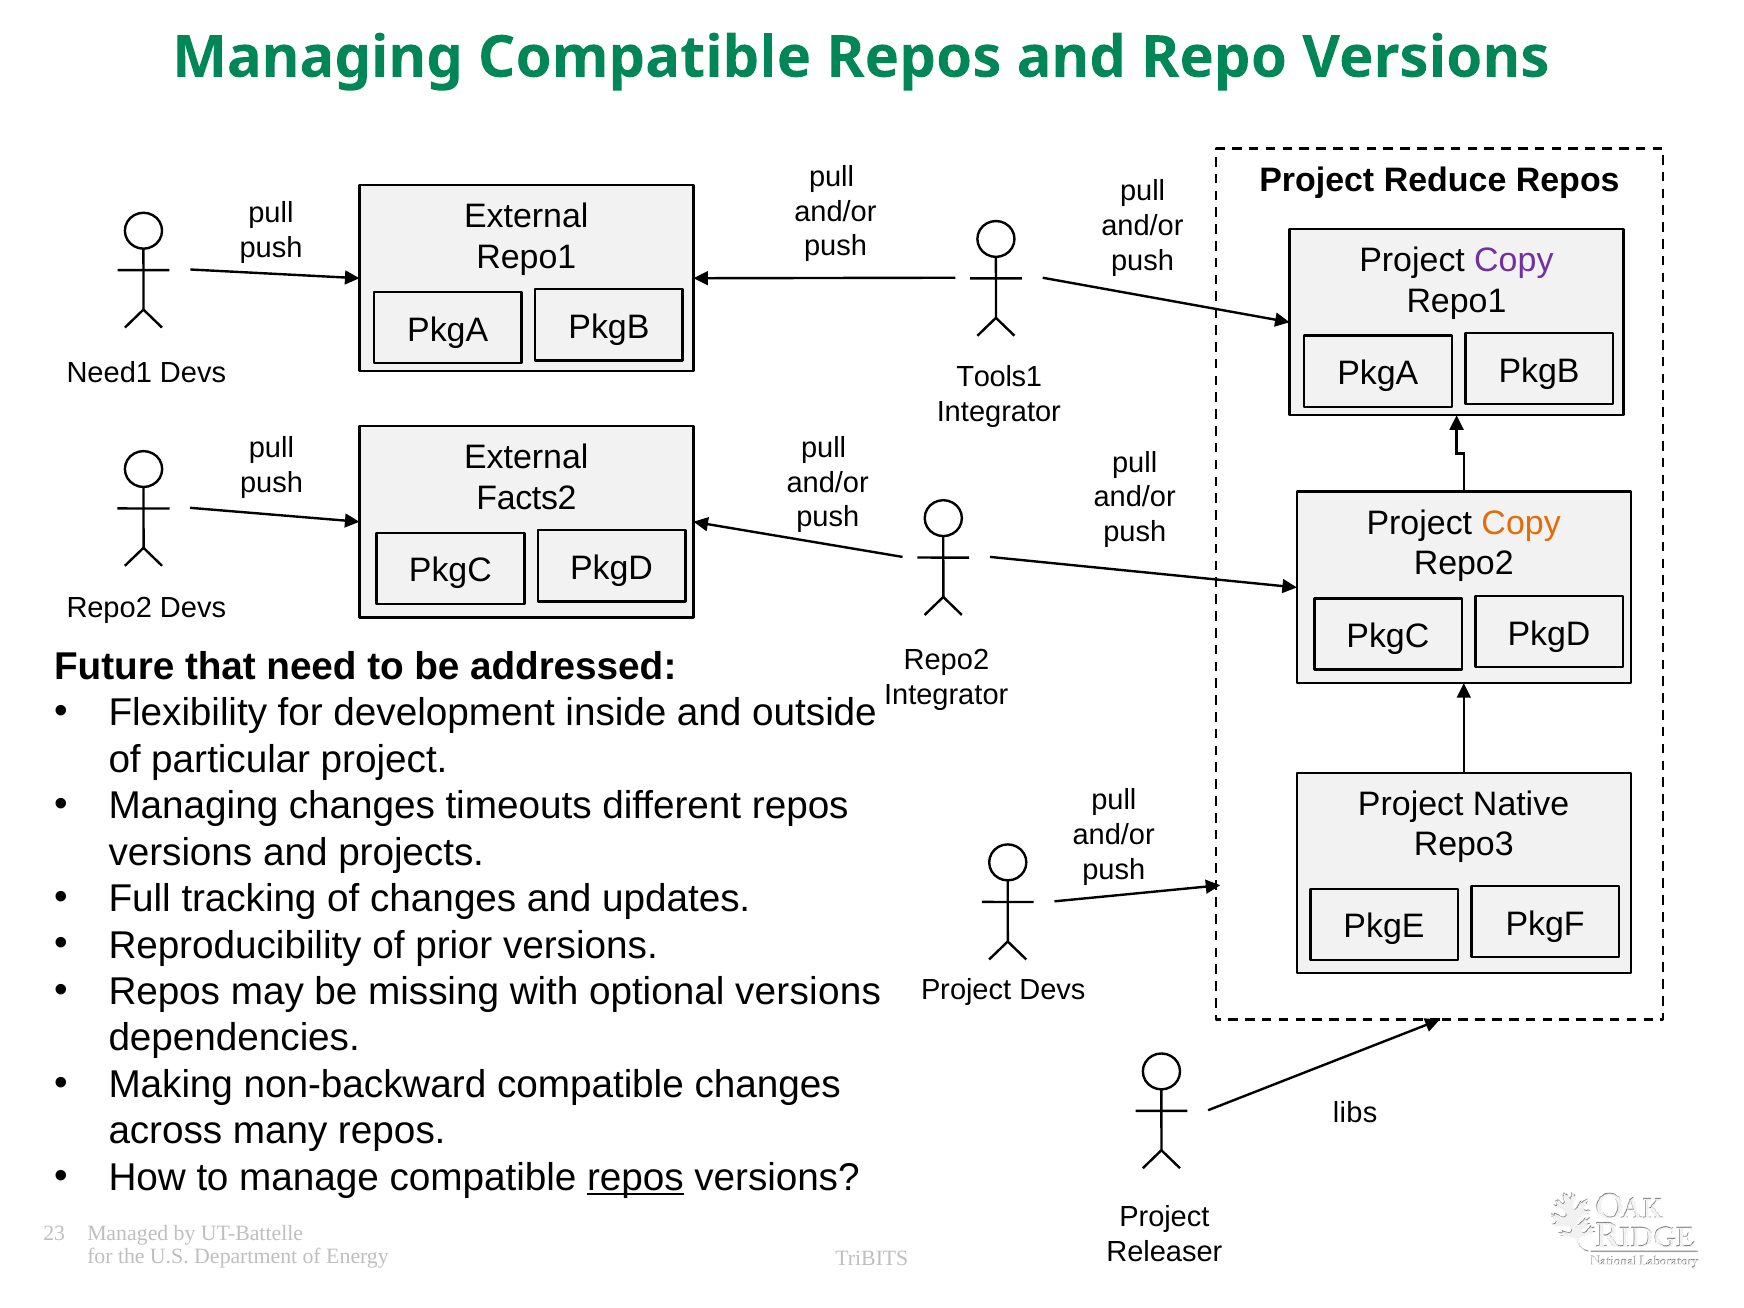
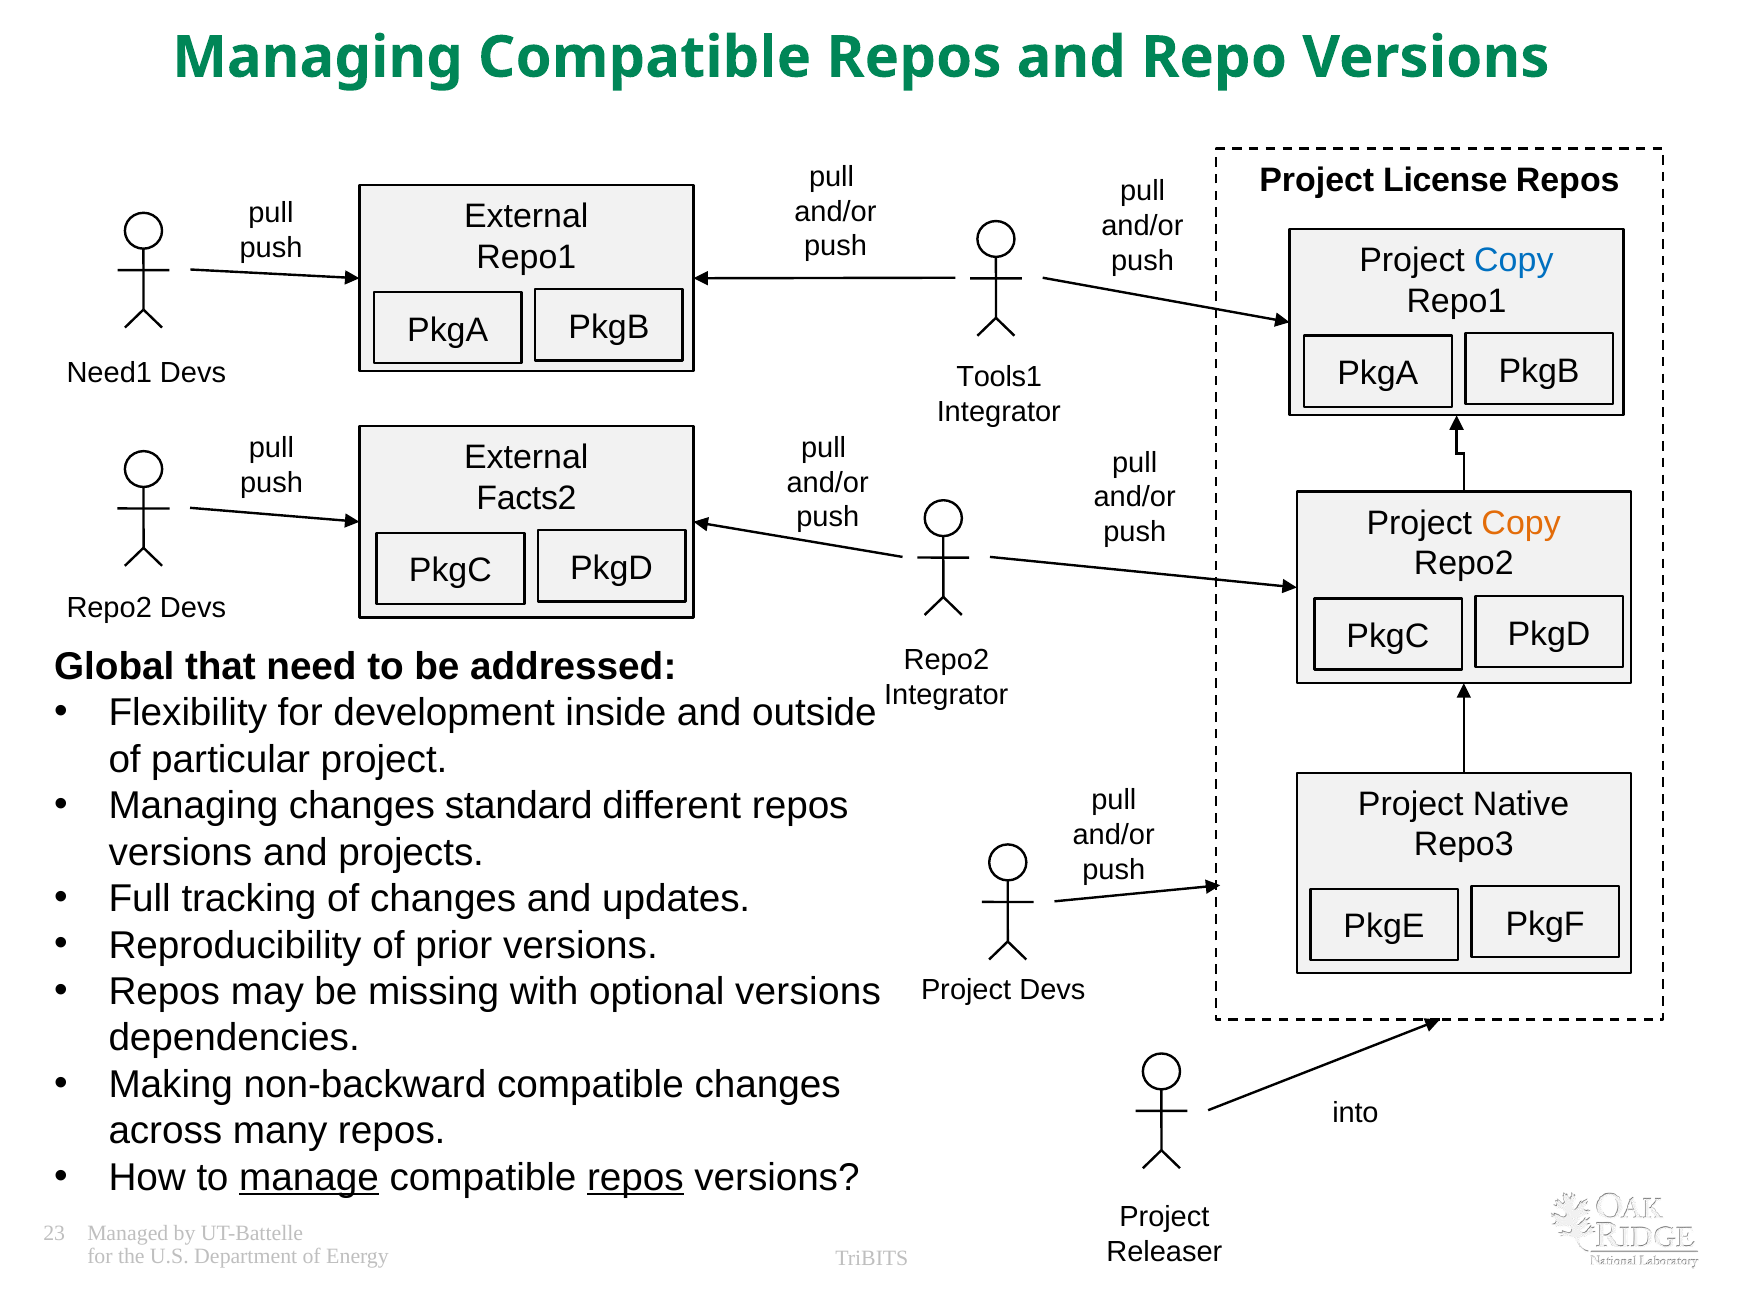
Reduce: Reduce -> License
Copy at (1514, 260) colour: purple -> blue
Future: Future -> Global
timeouts: timeouts -> standard
libs: libs -> into
manage underline: none -> present
